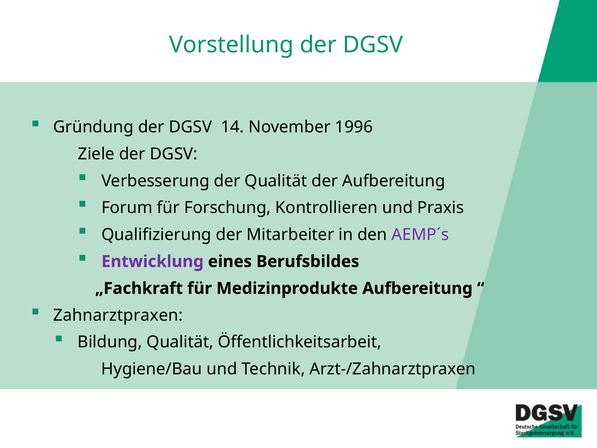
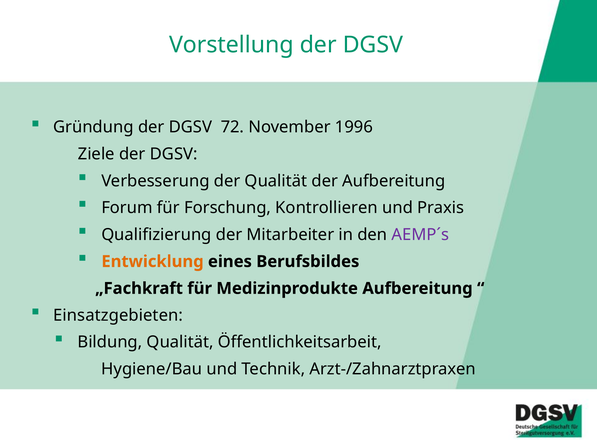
14: 14 -> 72
Entwicklung colour: purple -> orange
Zahnarztpraxen: Zahnarztpraxen -> Einsatzgebieten
